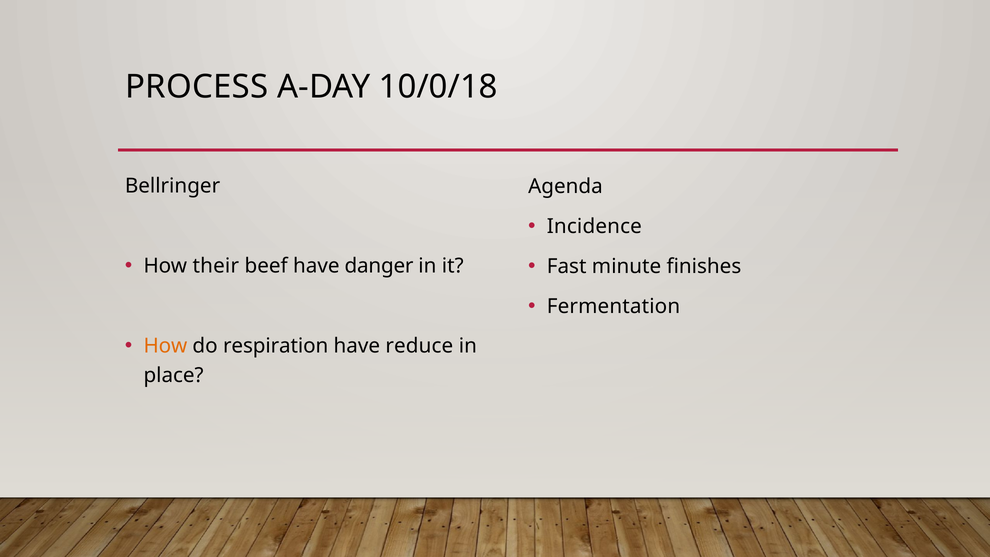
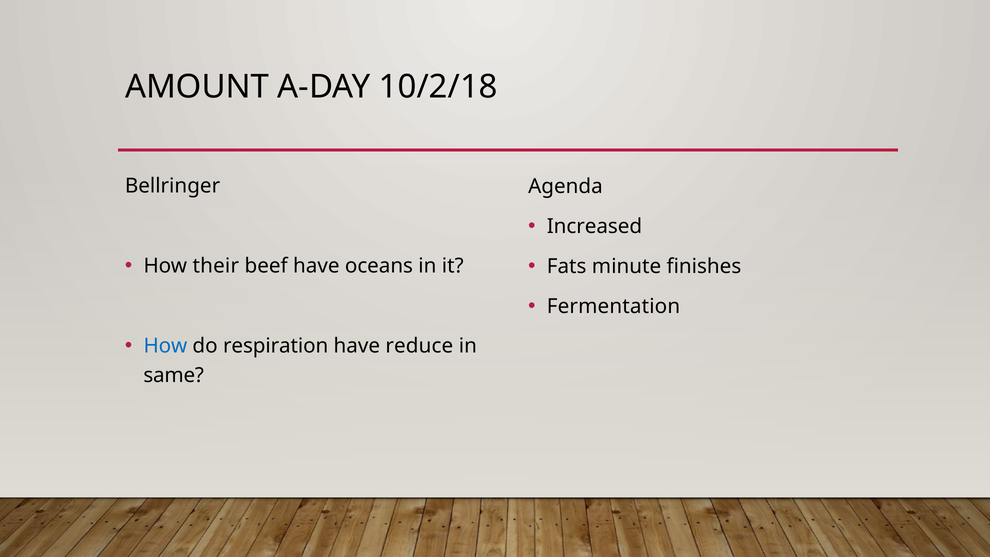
PROCESS: PROCESS -> AMOUNT
10/0/18: 10/0/18 -> 10/2/18
Incidence: Incidence -> Increased
danger: danger -> oceans
Fast: Fast -> Fats
How at (165, 346) colour: orange -> blue
place: place -> same
